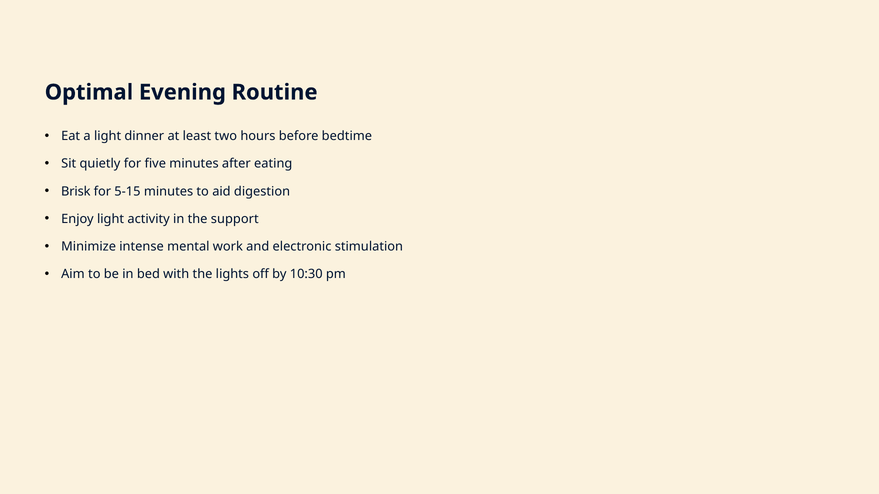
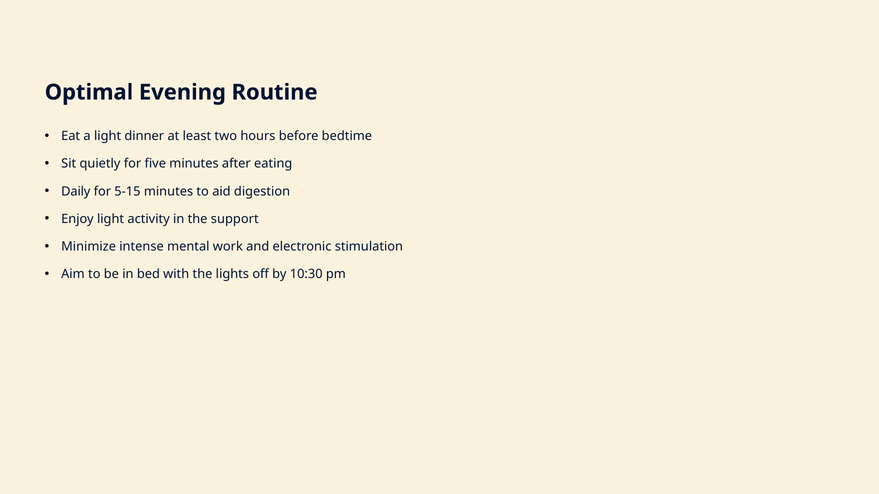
Brisk: Brisk -> Daily
